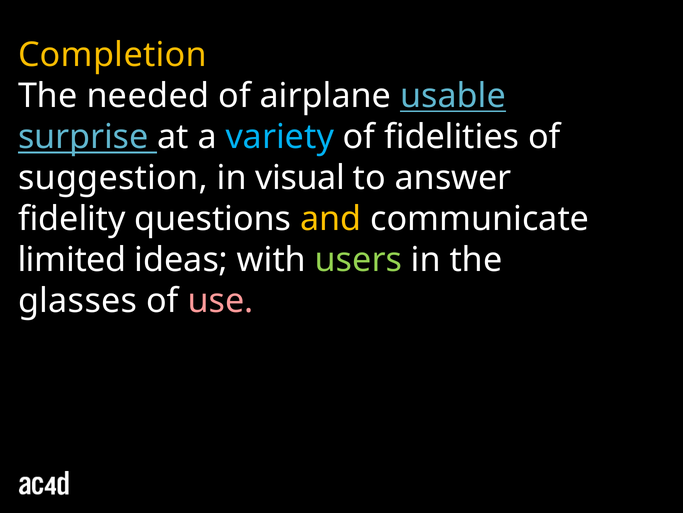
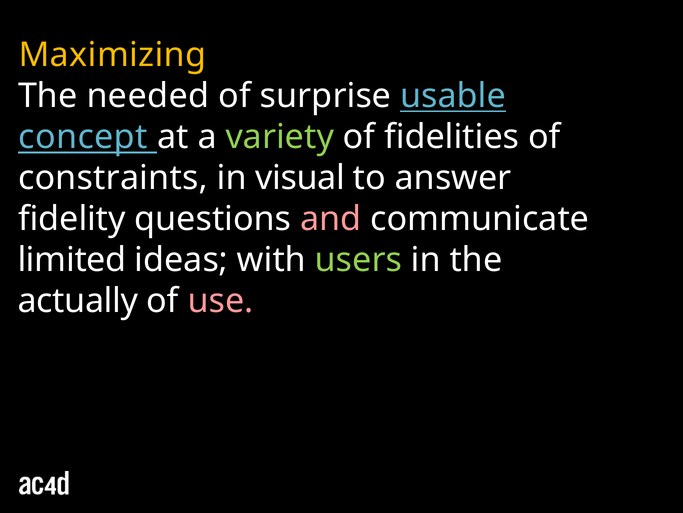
Completion: Completion -> Maximizing
airplane: airplane -> surprise
surprise: surprise -> concept
variety colour: light blue -> light green
suggestion: suggestion -> constraints
and colour: yellow -> pink
glasses: glasses -> actually
